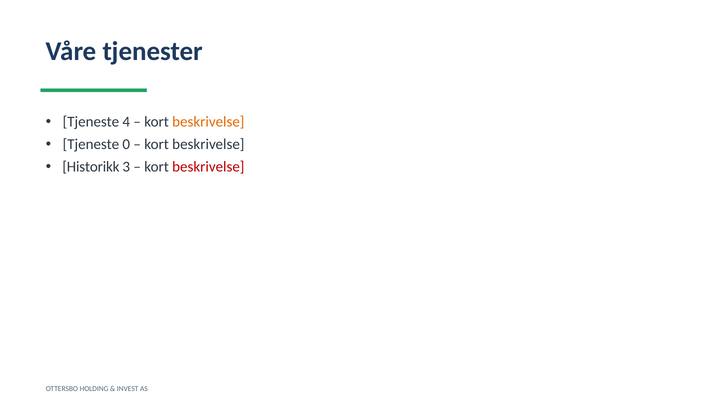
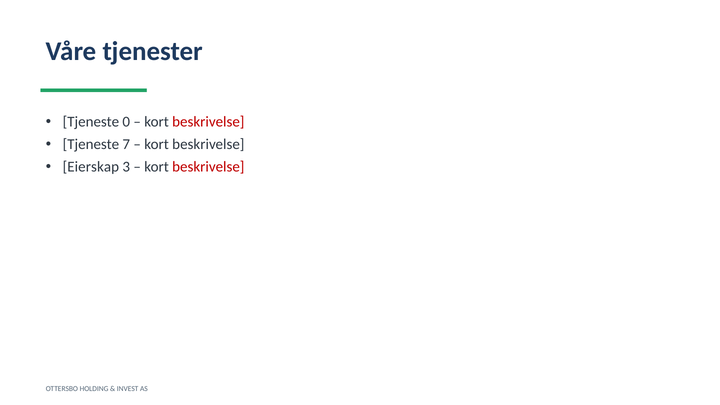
4: 4 -> 0
beskrivelse at (208, 122) colour: orange -> red
0: 0 -> 7
Historikk: Historikk -> Eierskap
